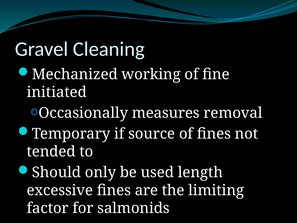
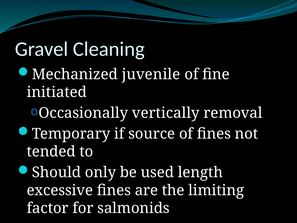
working: working -> juvenile
measures: measures -> vertically
